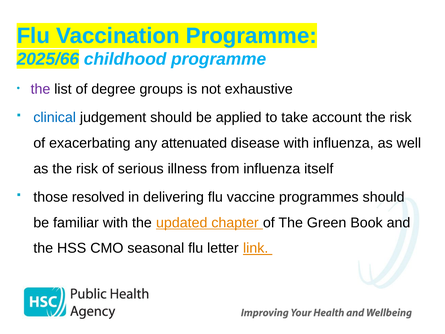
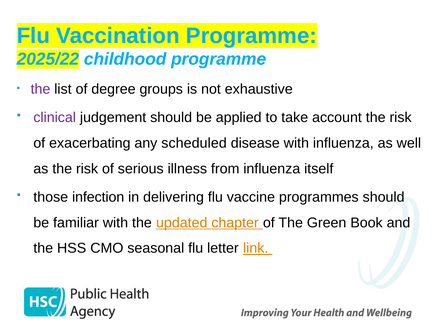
2025/66: 2025/66 -> 2025/22
clinical colour: blue -> purple
attenuated: attenuated -> scheduled
resolved: resolved -> infection
